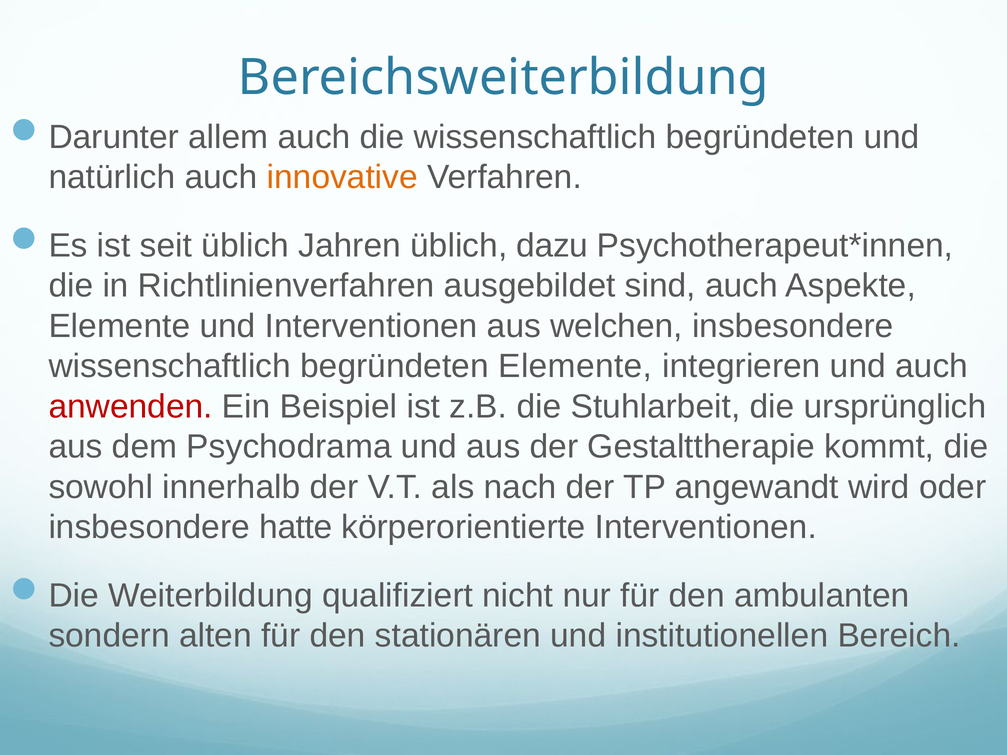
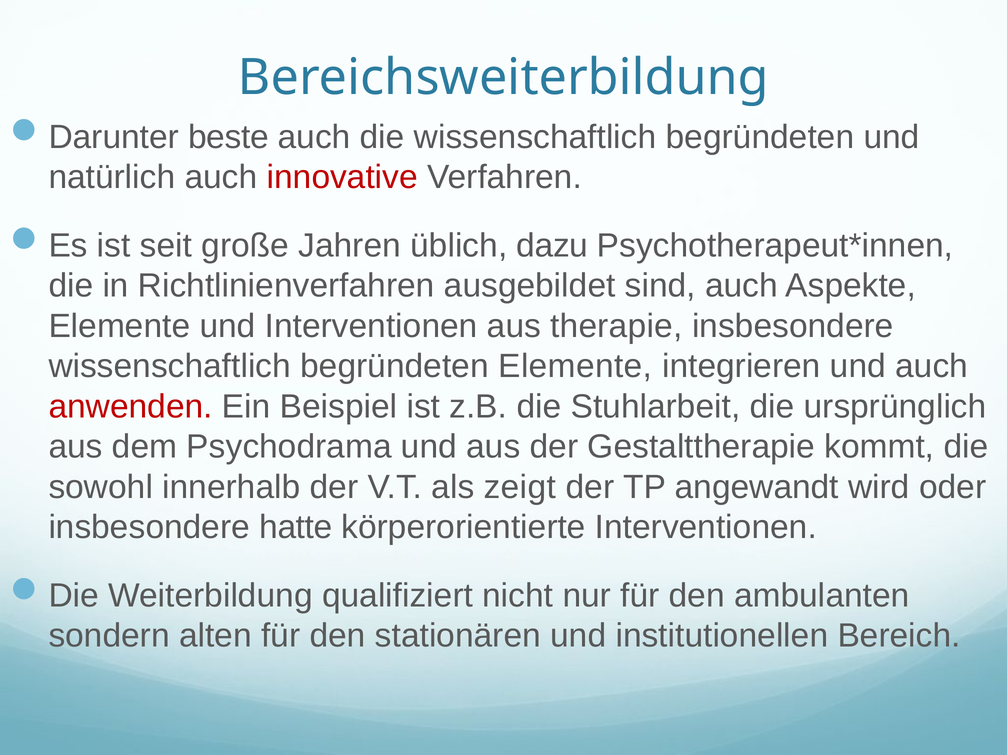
allem: allem -> beste
innovative colour: orange -> red
seit üblich: üblich -> große
welchen: welchen -> therapie
nach: nach -> zeigt
